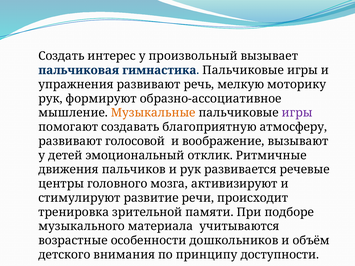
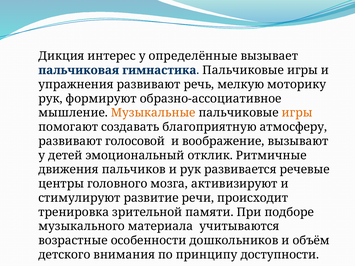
Создать: Создать -> Дикция
произвольный: произвольный -> определённые
игры at (297, 113) colour: purple -> orange
